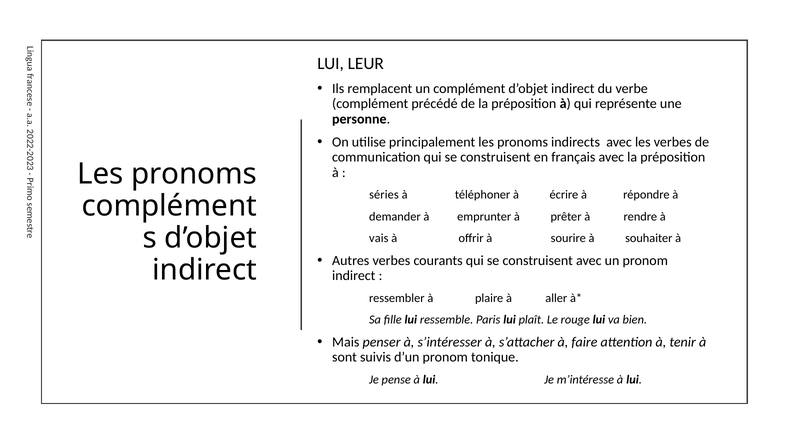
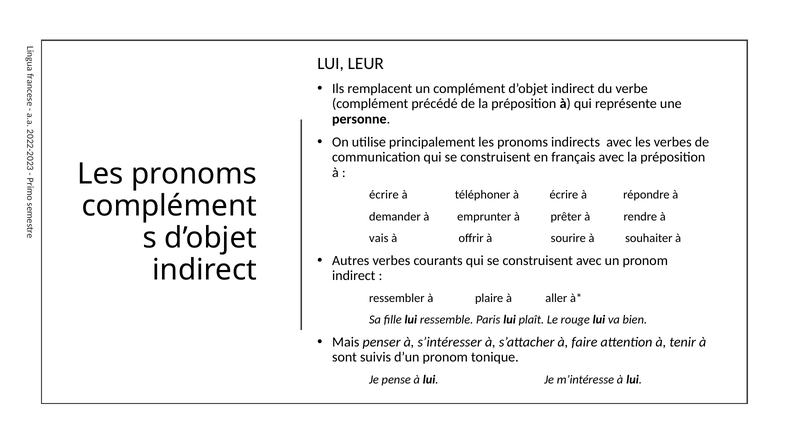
séries at (384, 195): séries -> écrire
